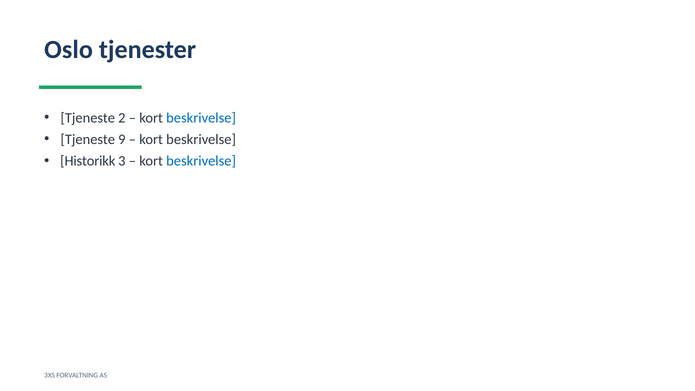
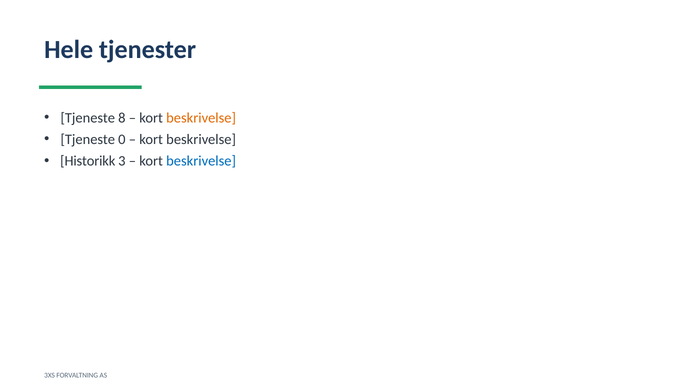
Oslo: Oslo -> Hele
2: 2 -> 8
beskrivelse at (201, 118) colour: blue -> orange
9: 9 -> 0
